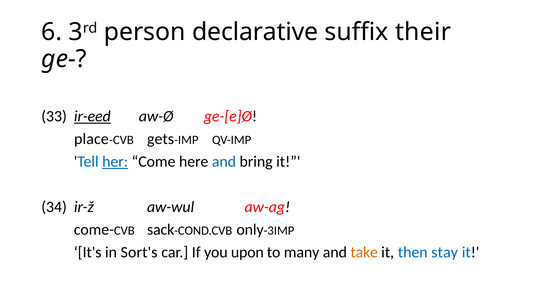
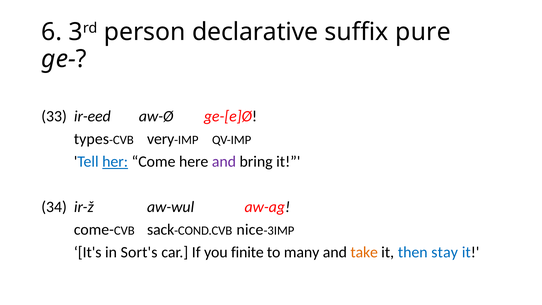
their: their -> pure
ir-eed underline: present -> none
place: place -> types
gets: gets -> very
and at (224, 162) colour: blue -> purple
only: only -> nice
upon: upon -> finite
